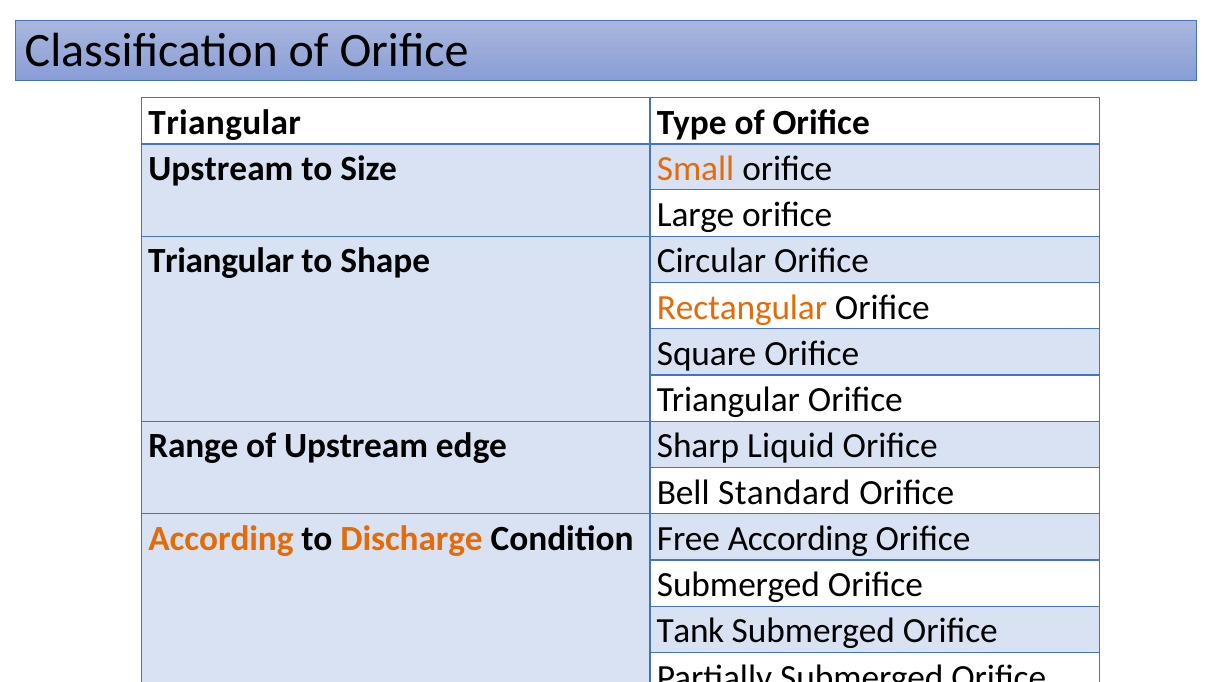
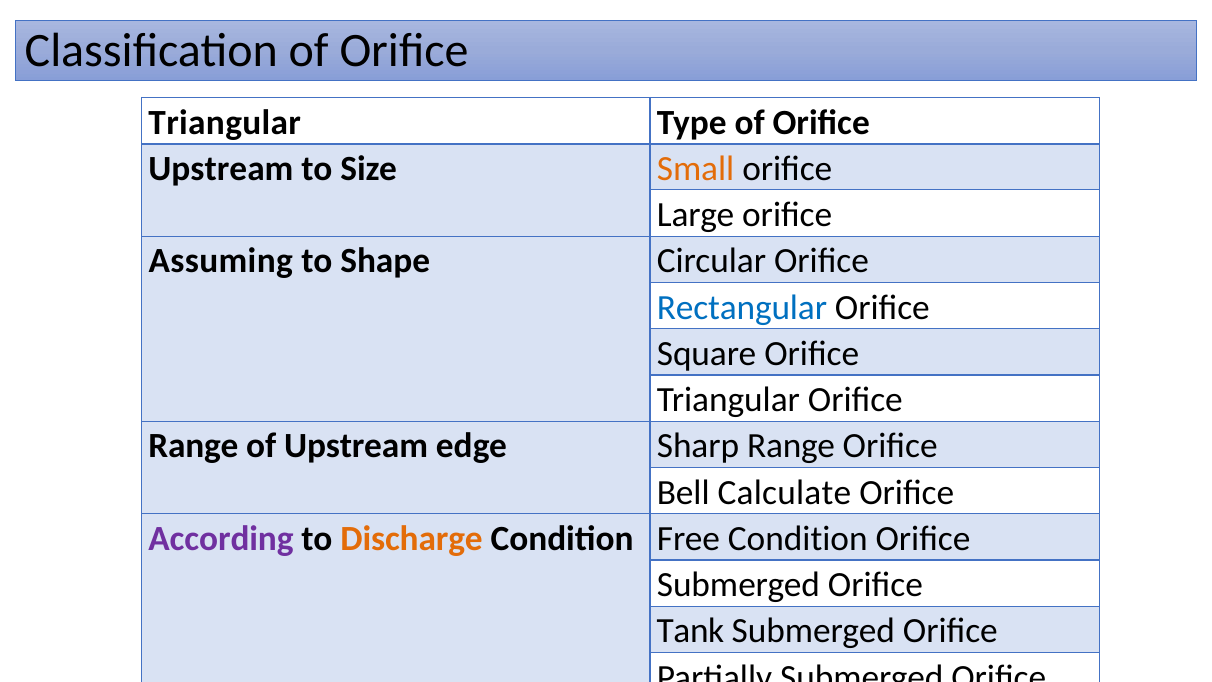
Triangular at (221, 261): Triangular -> Assuming
Rectangular colour: orange -> blue
Sharp Liquid: Liquid -> Range
Standard: Standard -> Calculate
According at (221, 539) colour: orange -> purple
Free According: According -> Condition
